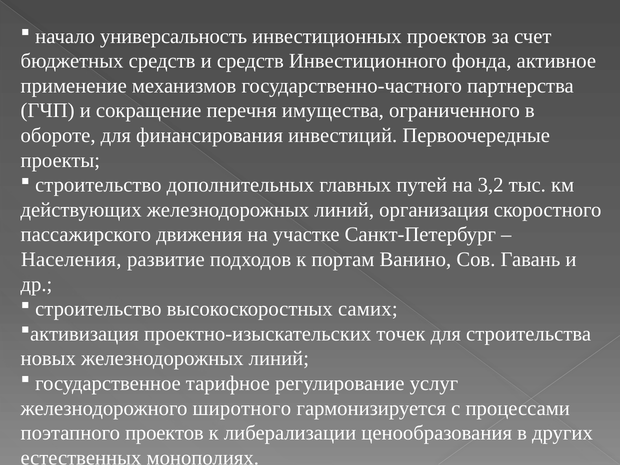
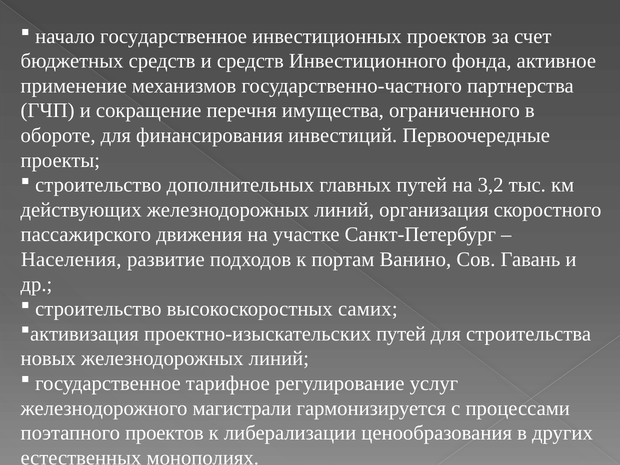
начало универсальность: универсальность -> государственное
проектно-изыскательских точек: точек -> путей
широтного: широтного -> магистрали
